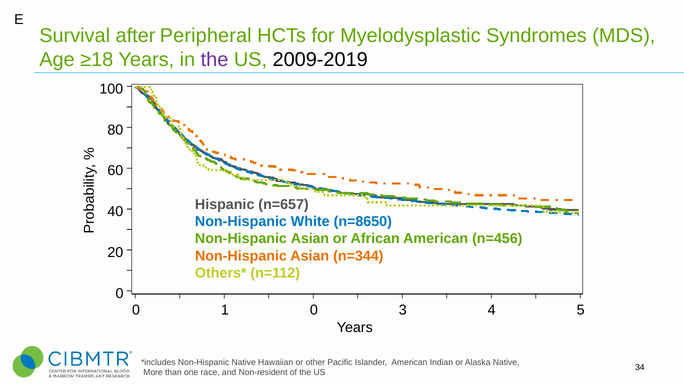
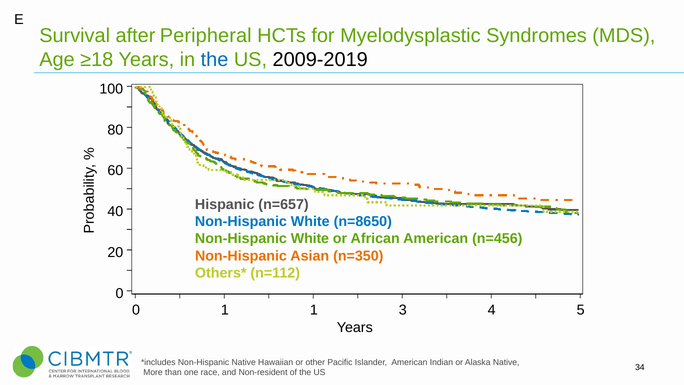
the at (215, 59) colour: purple -> blue
Asian at (310, 239): Asian -> White
n=344: n=344 -> n=350
0 0: 0 -> 1
